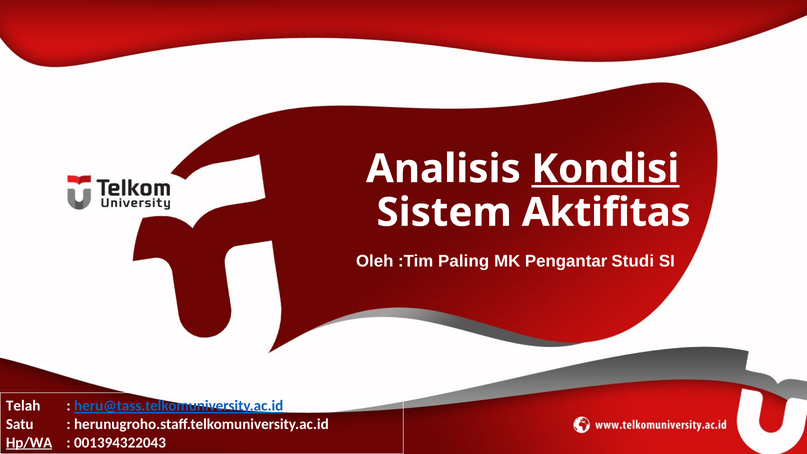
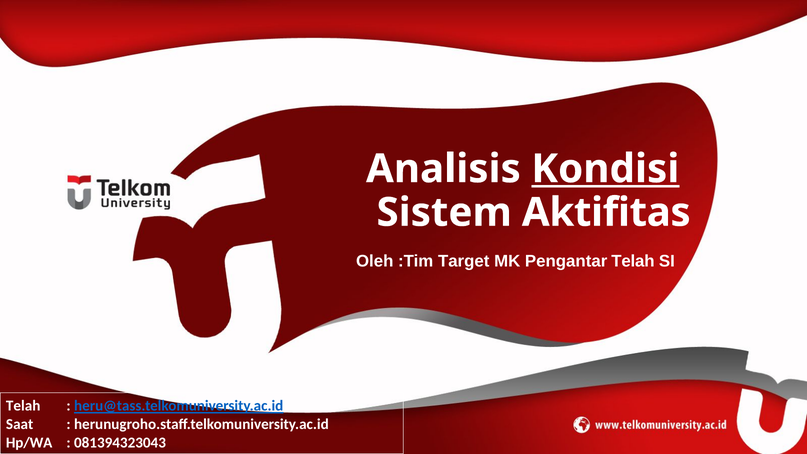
Paling: Paling -> Target
Pengantar Studi: Studi -> Telah
Satu: Satu -> Saat
Hp/WA underline: present -> none
001394322043: 001394322043 -> 081394323043
